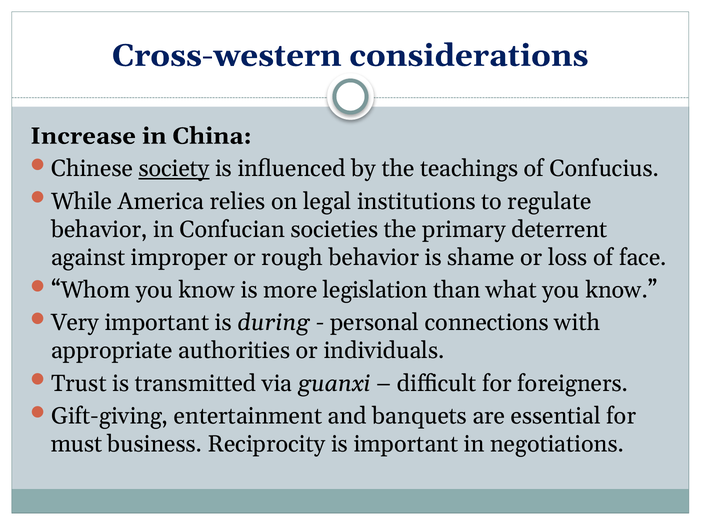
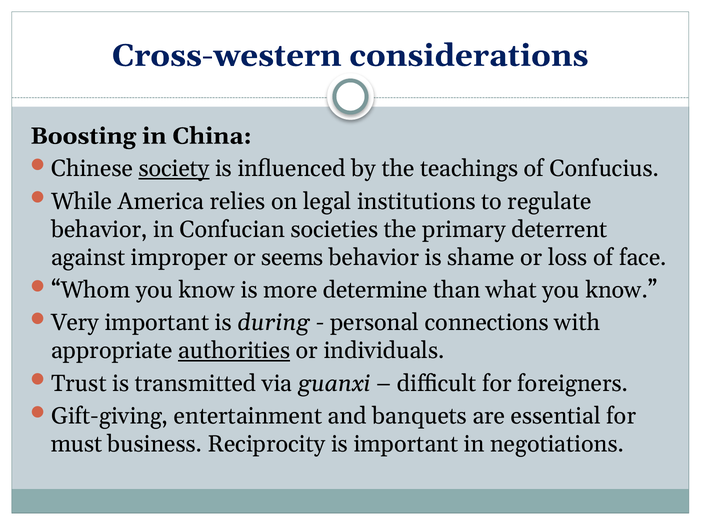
Increase: Increase -> Boosting
rough: rough -> seems
legislation: legislation -> determine
authorities underline: none -> present
